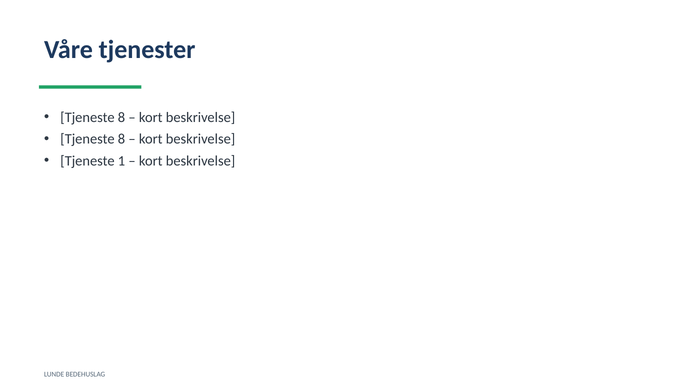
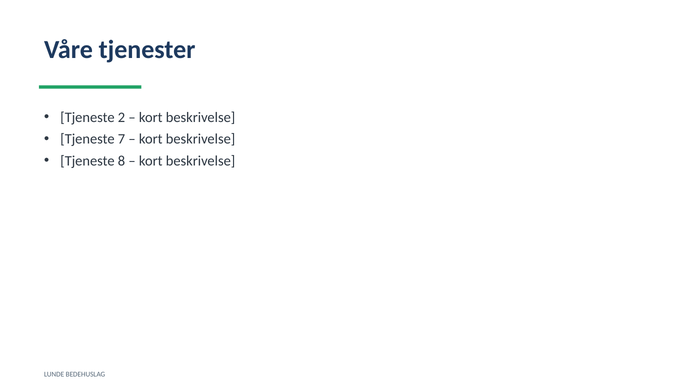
8 at (121, 117): 8 -> 2
8 at (121, 139): 8 -> 7
1: 1 -> 8
